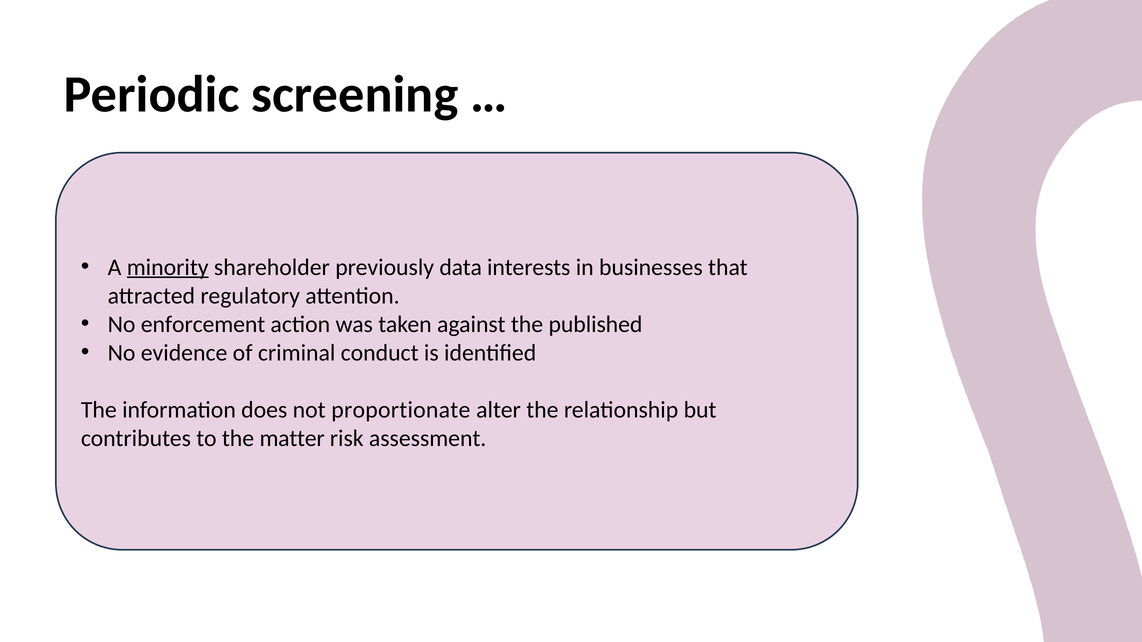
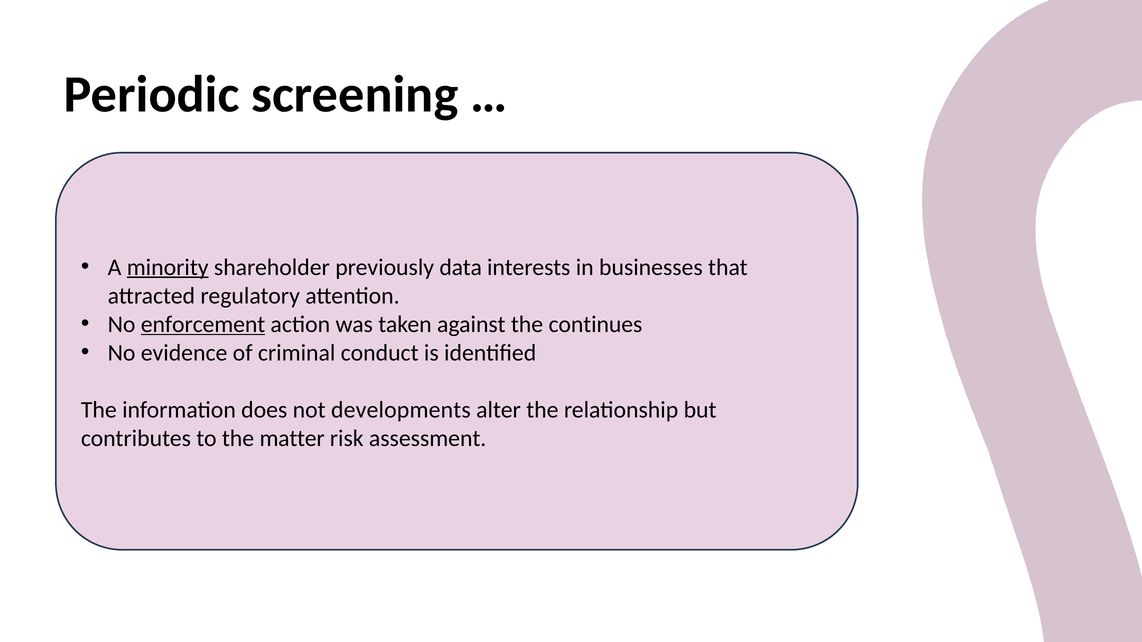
enforcement underline: none -> present
published: published -> continues
proportionate: proportionate -> developments
